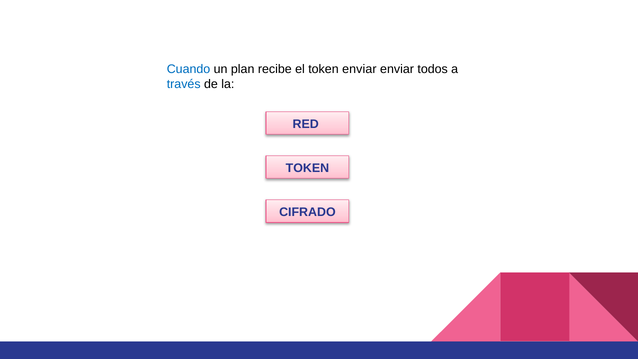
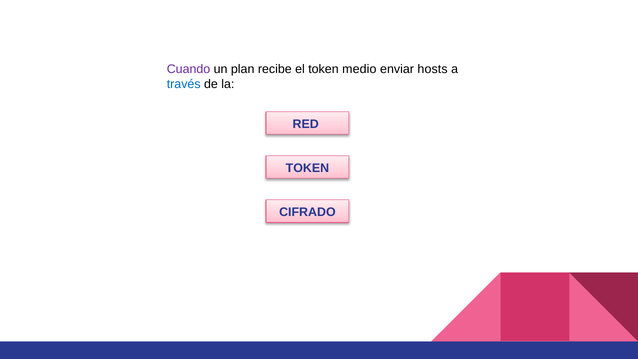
Cuando colour: blue -> purple
token enviar: enviar -> medio
todos: todos -> hosts
